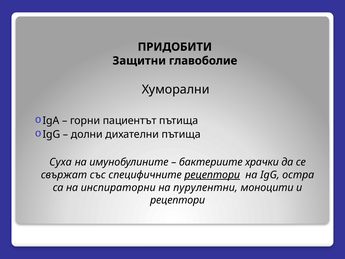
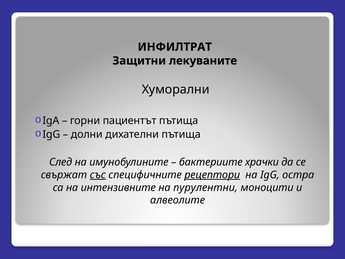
ПРИДОБИТИ: ПРИДОБИТИ -> ИНФИЛТРАТ
главоболие: главоболие -> лекуваните
Суха: Суха -> След
със underline: none -> present
инспираторни: инспираторни -> интензивните
рецептори at (178, 200): рецептори -> алвеолите
